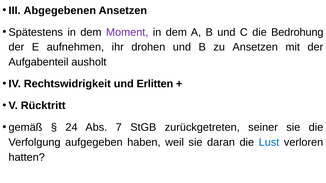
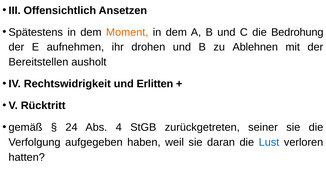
Abgegebenen: Abgegebenen -> Offensichtlich
Moment colour: purple -> orange
zu Ansetzen: Ansetzen -> Ablehnen
Aufgabenteil: Aufgabenteil -> Bereitstellen
7: 7 -> 4
